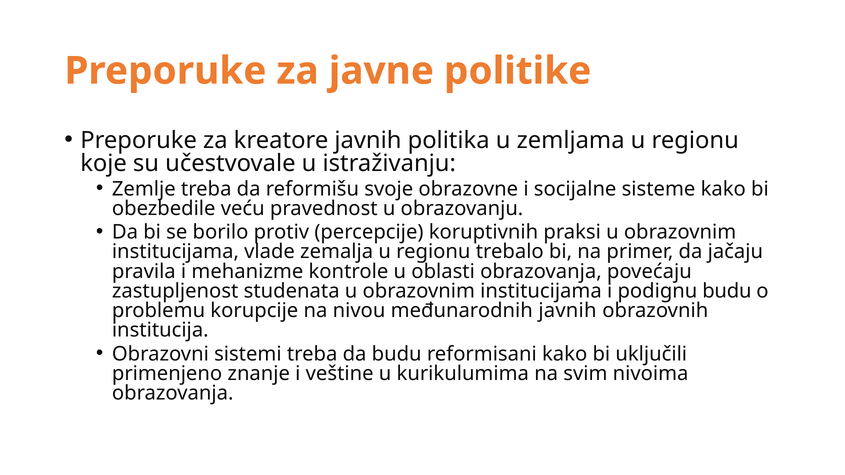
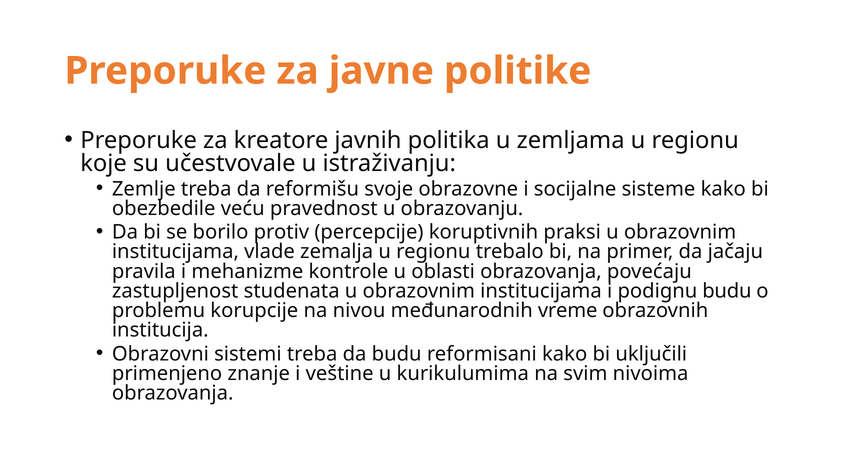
međunarodnih javnih: javnih -> vreme
